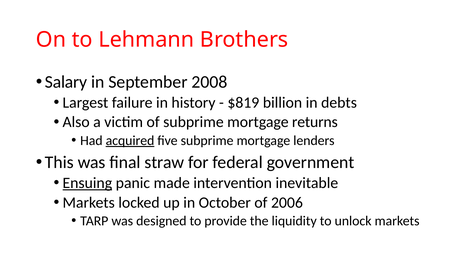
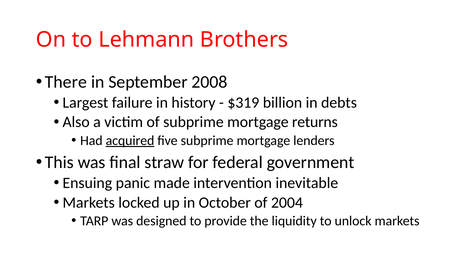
Salary: Salary -> There
$819: $819 -> $319
Ensuing underline: present -> none
2006: 2006 -> 2004
